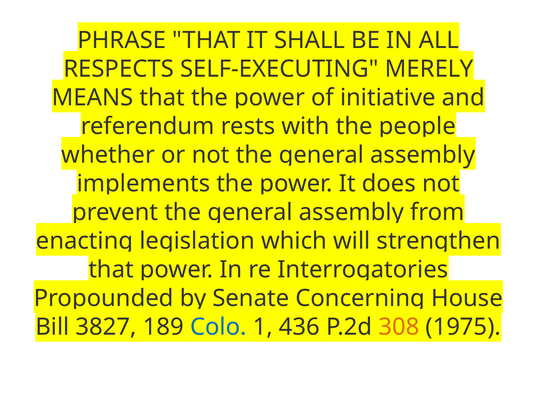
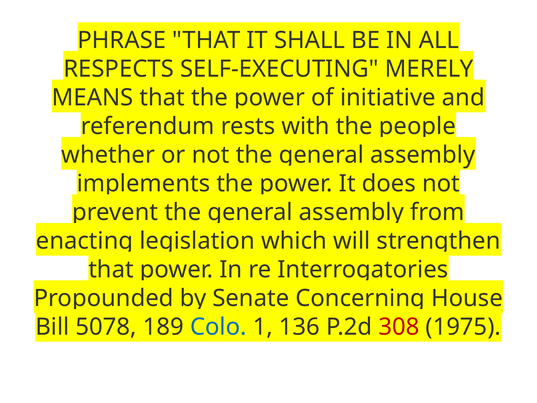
3827: 3827 -> 5078
436: 436 -> 136
308 colour: orange -> red
